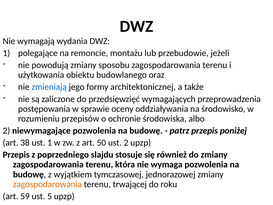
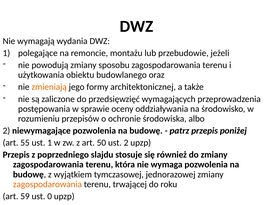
zmieniają colour: blue -> orange
38: 38 -> 55
5: 5 -> 0
